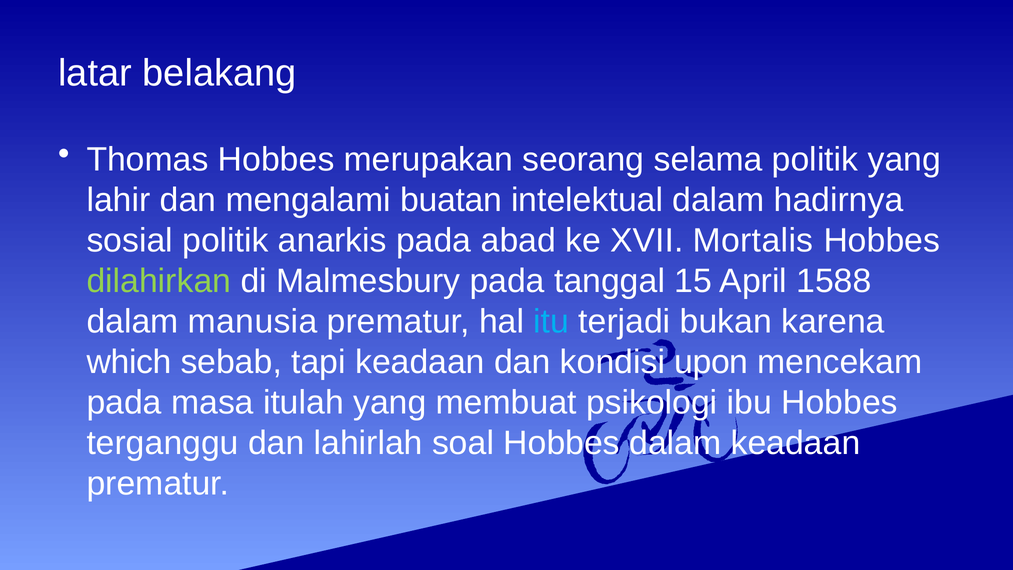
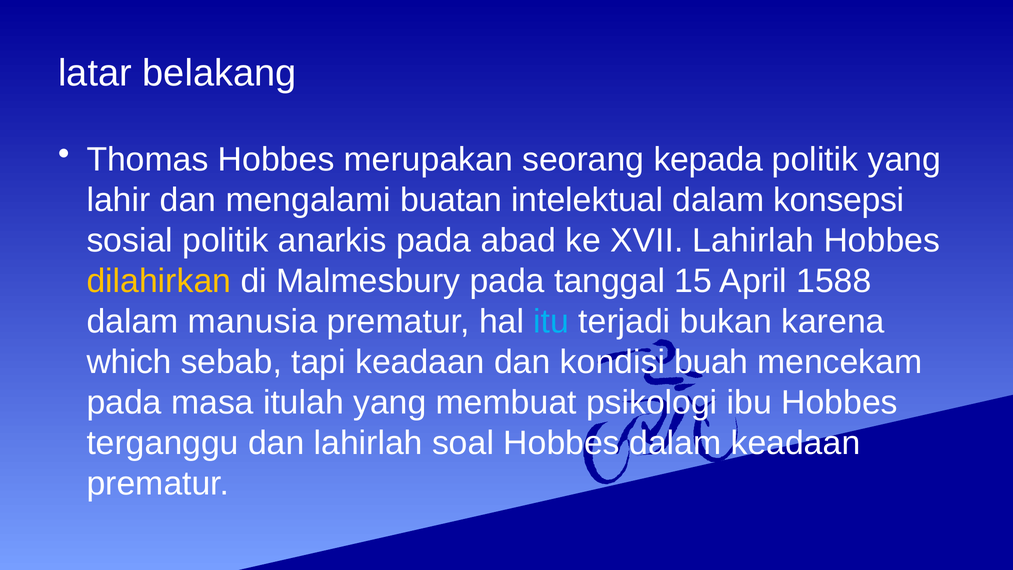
selama: selama -> kepada
hadirnya: hadirnya -> konsepsi
XVII Mortalis: Mortalis -> Lahirlah
dilahirkan colour: light green -> yellow
upon: upon -> buah
